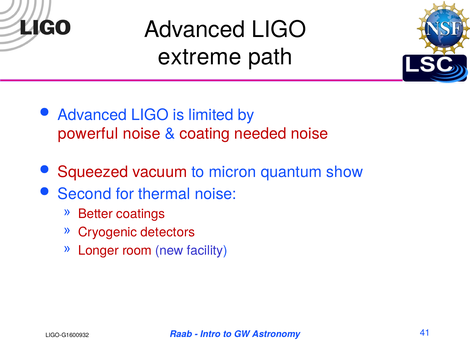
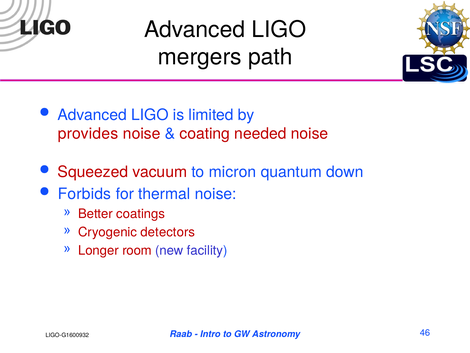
extreme: extreme -> mergers
powerful: powerful -> provides
show: show -> down
Second: Second -> Forbids
41: 41 -> 46
